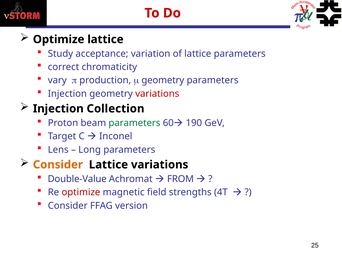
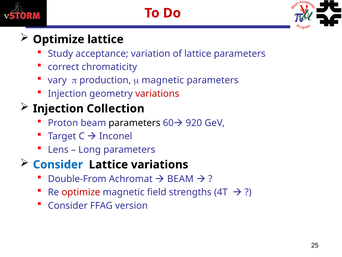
geometry at (163, 80): geometry -> magnetic
parameters at (134, 123) colour: green -> black
190: 190 -> 920
Consider at (58, 164) colour: orange -> blue
Double-Value: Double-Value -> Double-From
FROM at (180, 179): FROM -> BEAM
